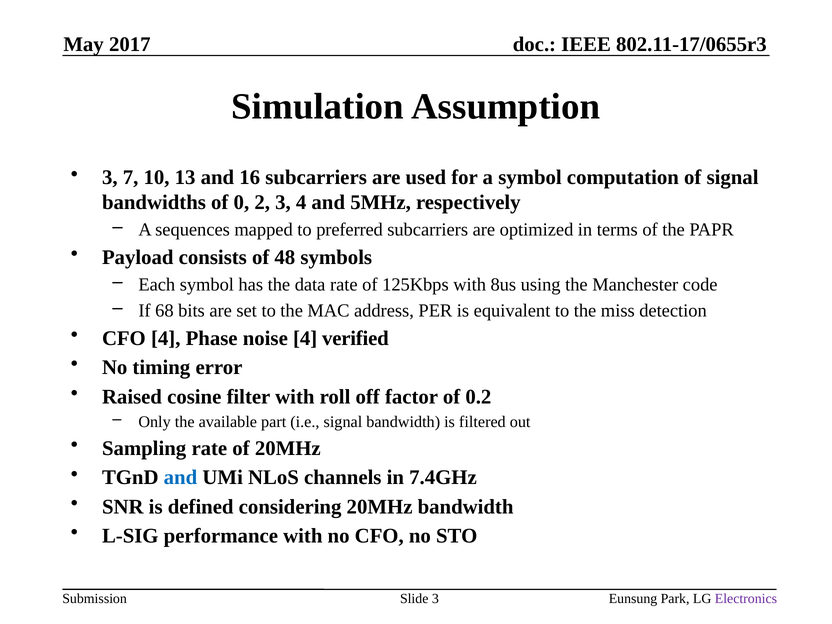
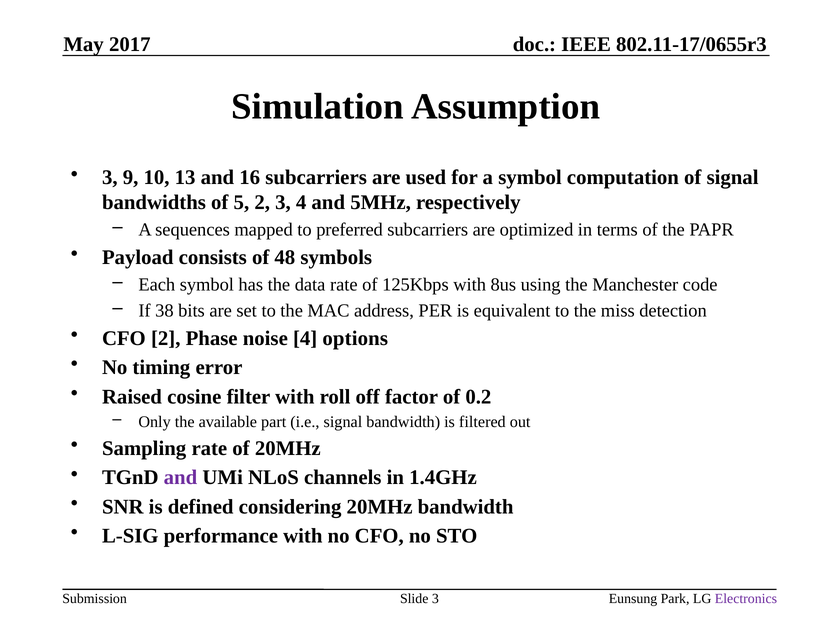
7: 7 -> 9
0: 0 -> 5
68: 68 -> 38
CFO 4: 4 -> 2
verified: verified -> options
and at (180, 478) colour: blue -> purple
7.4GHz: 7.4GHz -> 1.4GHz
